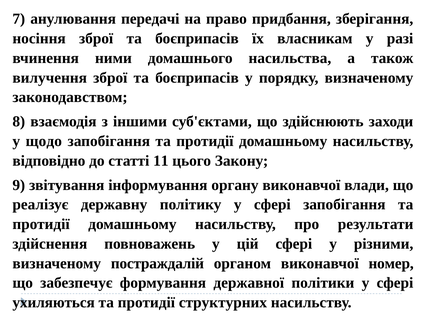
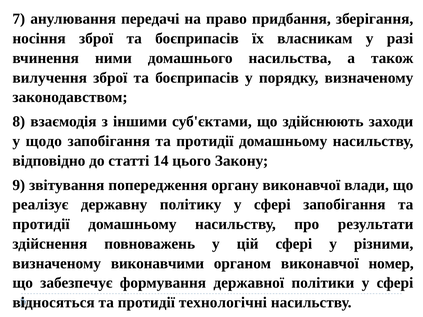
11: 11 -> 14
інформування: інформування -> попередження
постраждалій: постраждалій -> виконавчими
ухиляються: ухиляються -> відносяться
структурних: структурних -> технологічні
